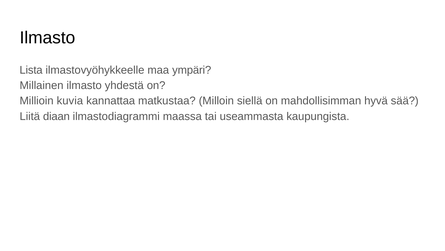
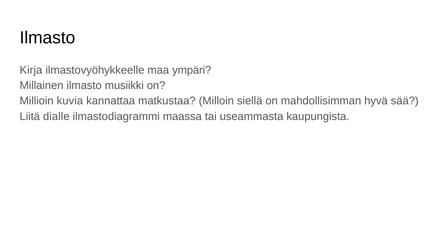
Lista: Lista -> Kirja
yhdestä: yhdestä -> musiikki
diaan: diaan -> dialle
